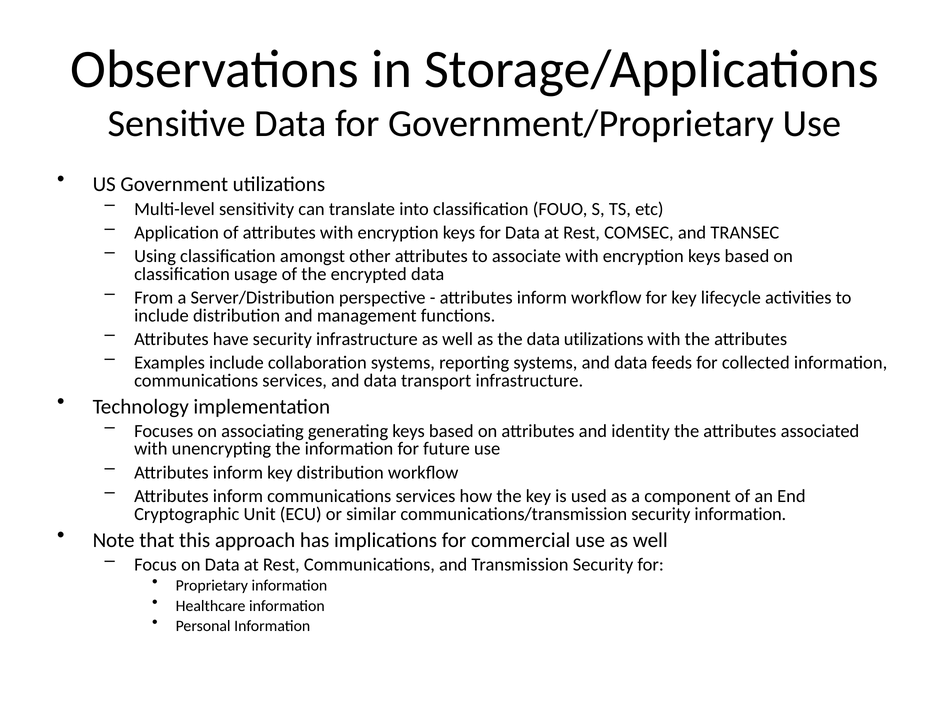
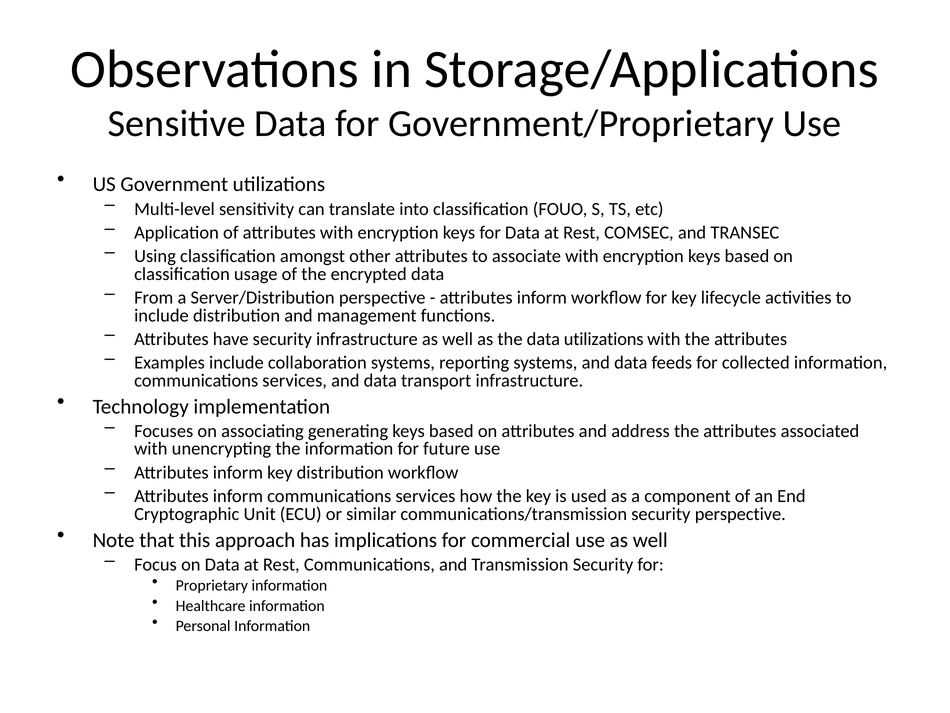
identity: identity -> address
security information: information -> perspective
